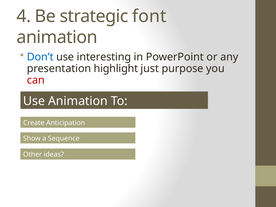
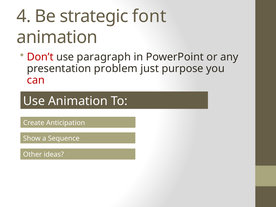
Don’t colour: blue -> red
interesting: interesting -> paragraph
highlight: highlight -> problem
